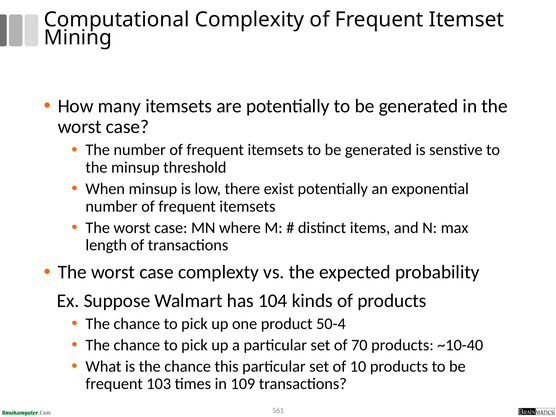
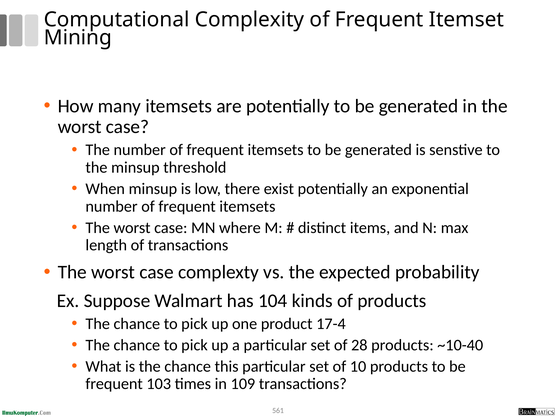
50-4: 50-4 -> 17-4
70: 70 -> 28
